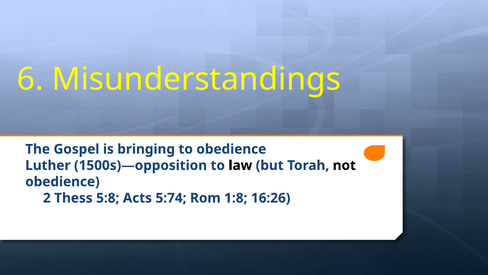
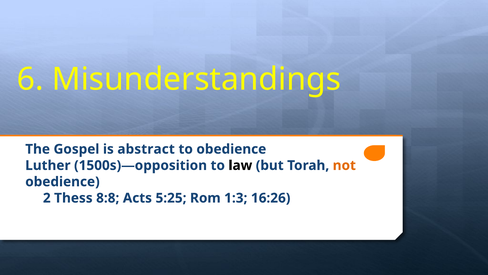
bringing: bringing -> abstract
not colour: black -> orange
5:8: 5:8 -> 8:8
5:74: 5:74 -> 5:25
1:8: 1:8 -> 1:3
